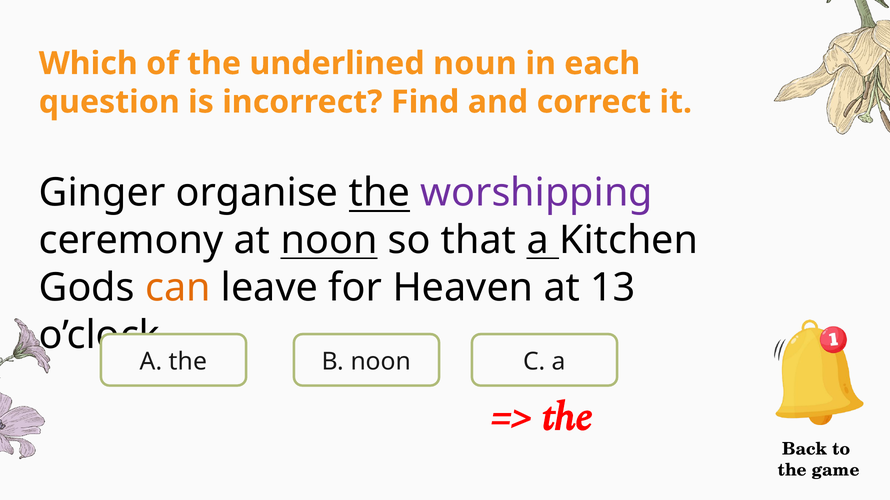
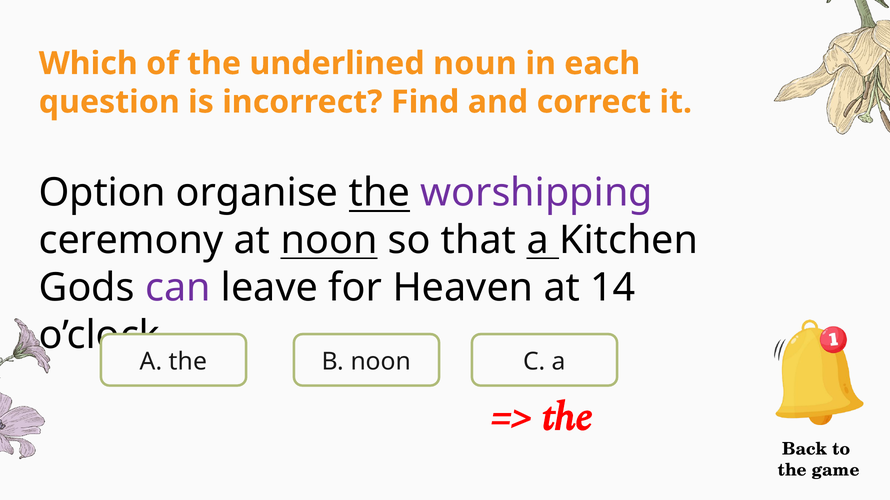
Ginger: Ginger -> Option
can colour: orange -> purple
13: 13 -> 14
